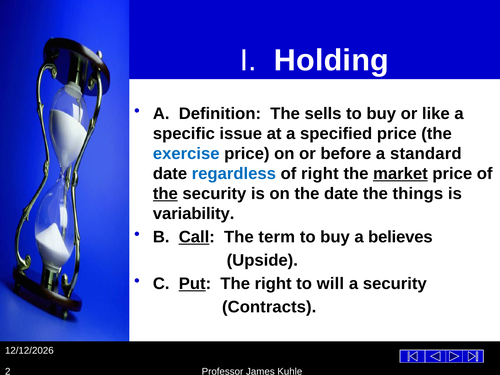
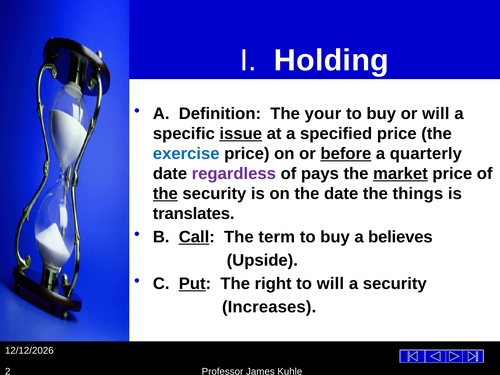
sells: sells -> your
or like: like -> will
issue underline: none -> present
before underline: none -> present
standard: standard -> quarterly
regardless colour: blue -> purple
of right: right -> pays
variability: variability -> translates
Contracts: Contracts -> Increases
